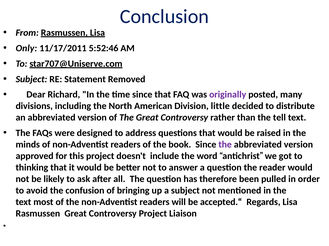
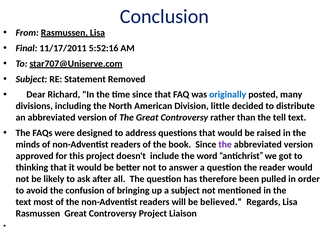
Only: Only -> Final
5:52:46: 5:52:46 -> 5:52:16
originally colour: purple -> blue
accepted.“: accepted.“ -> believed.“
